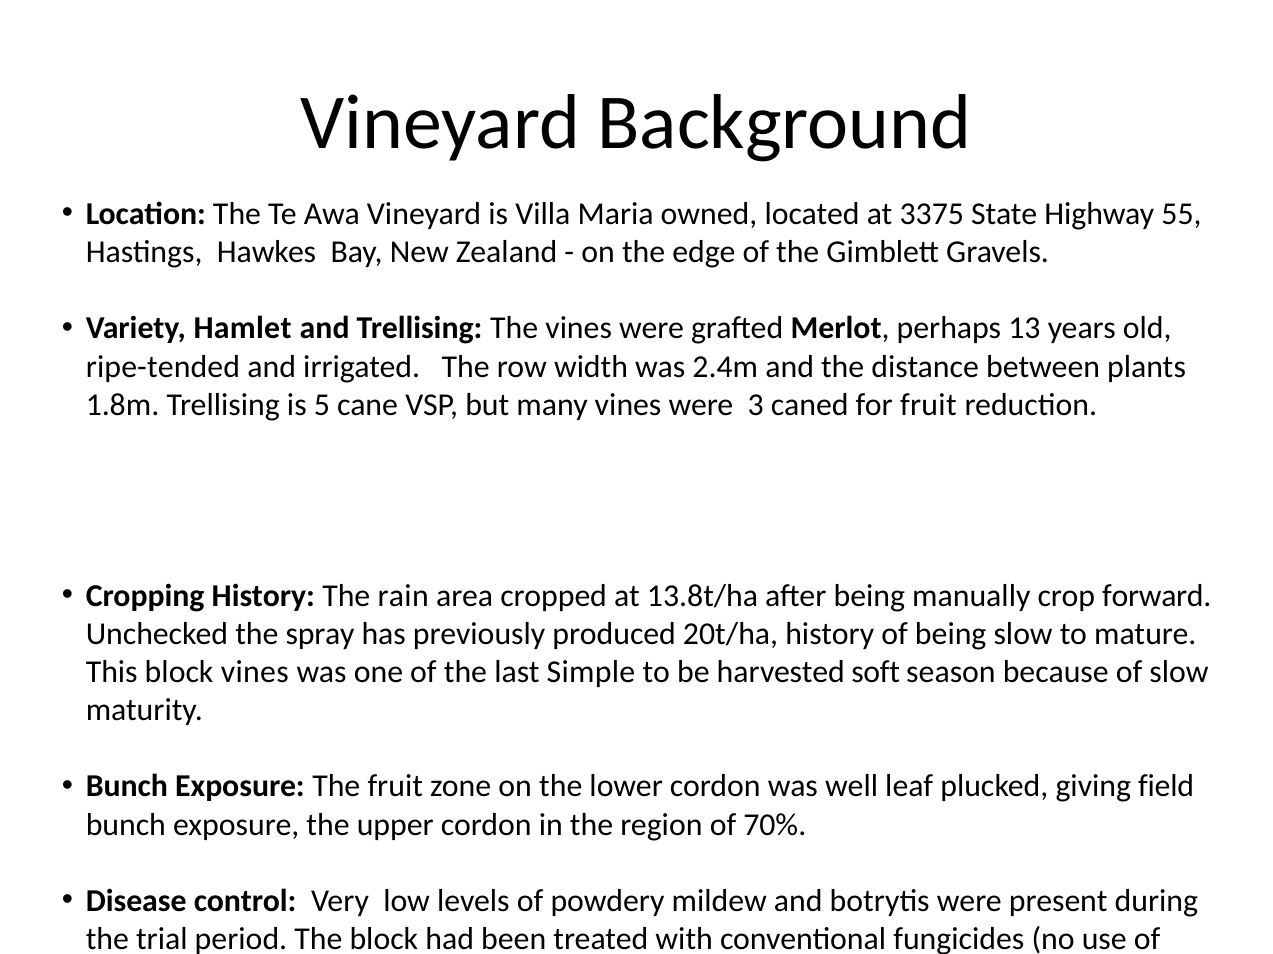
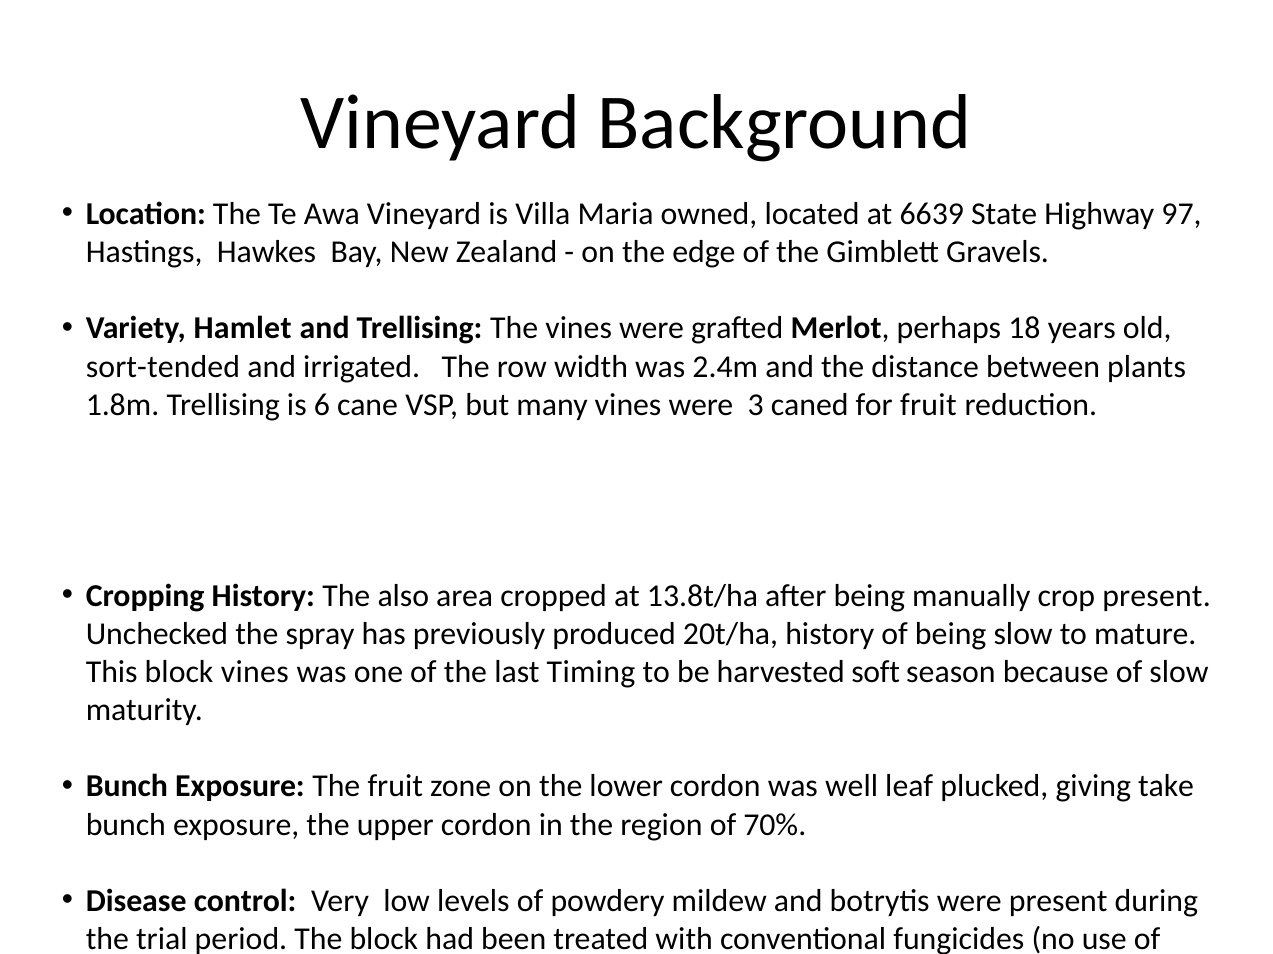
3375: 3375 -> 6639
55: 55 -> 97
13: 13 -> 18
ripe-tended: ripe-tended -> sort-tended
5: 5 -> 6
rain: rain -> also
crop forward: forward -> present
Simple: Simple -> Timing
field: field -> take
